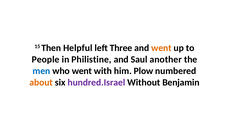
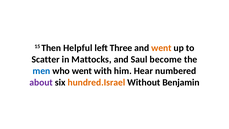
People: People -> Scatter
Philistine: Philistine -> Mattocks
another: another -> become
Plow: Plow -> Hear
about colour: orange -> purple
hundred.Israel colour: purple -> orange
